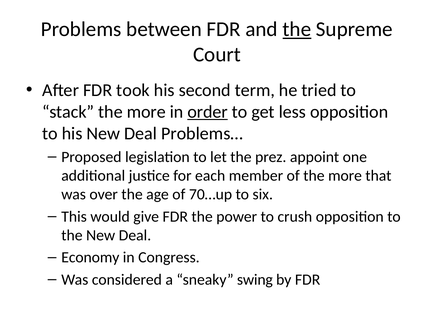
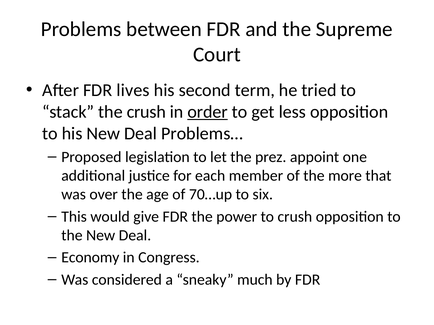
the at (297, 29) underline: present -> none
took: took -> lives
stack the more: more -> crush
swing: swing -> much
